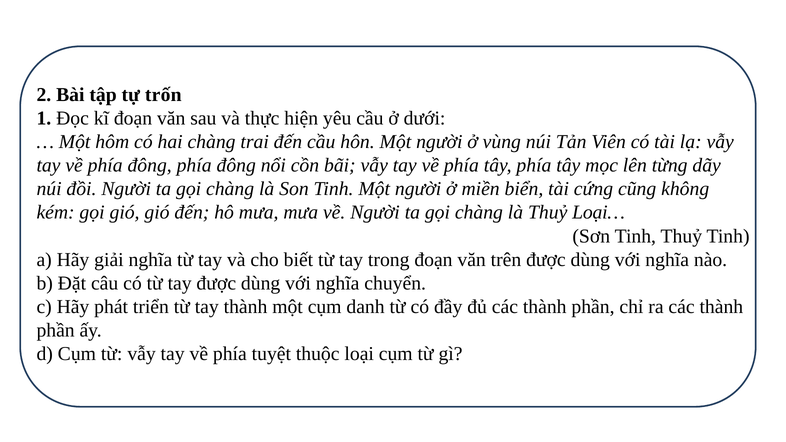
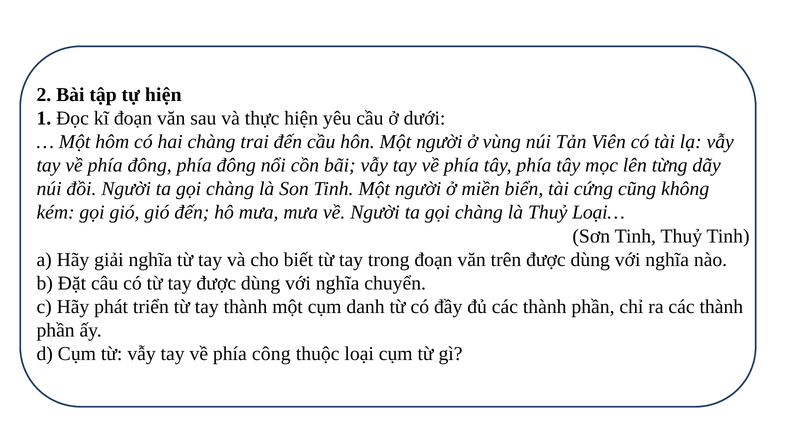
tự trốn: trốn -> hiện
tuyệt: tuyệt -> công
